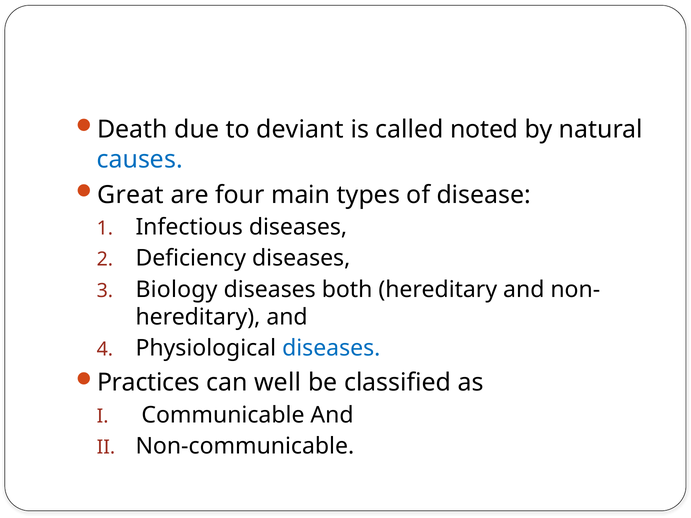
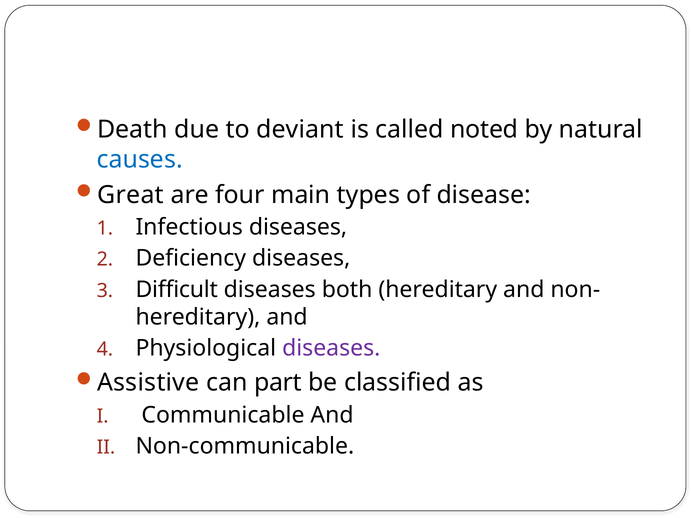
Biology: Biology -> Difficult
diseases at (331, 348) colour: blue -> purple
Practices: Practices -> Assistive
well: well -> part
